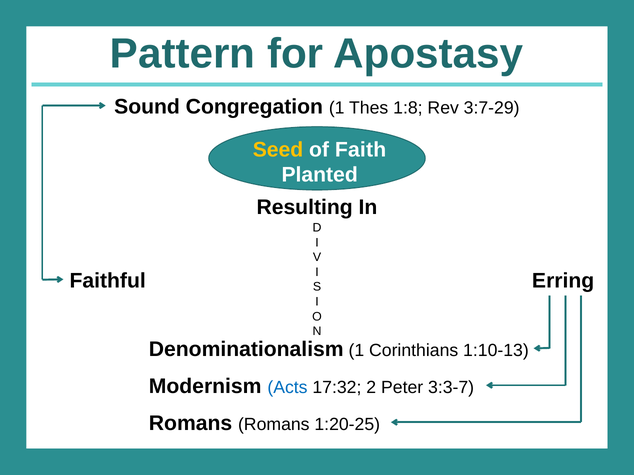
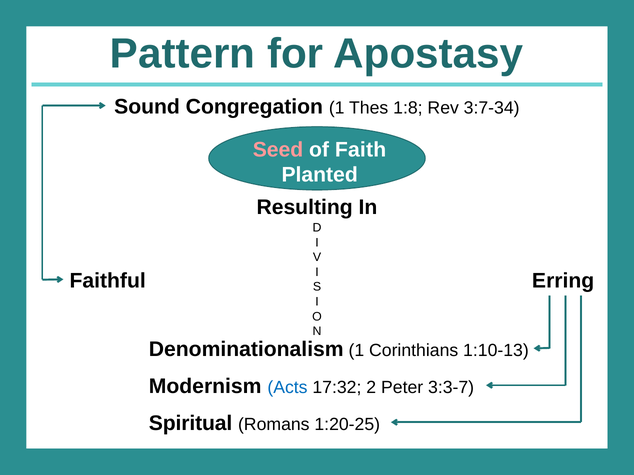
3:7-29: 3:7-29 -> 3:7-34
Seed colour: yellow -> pink
Romans at (191, 424): Romans -> Spiritual
